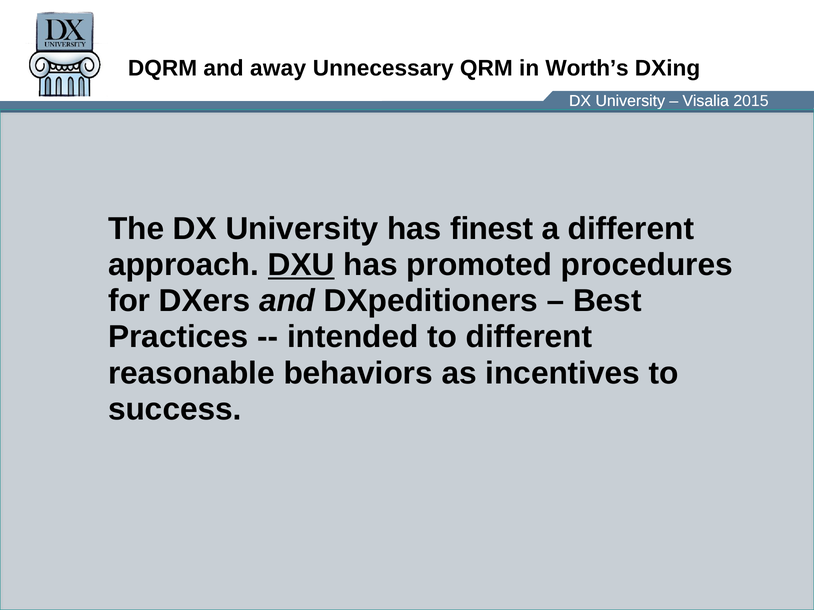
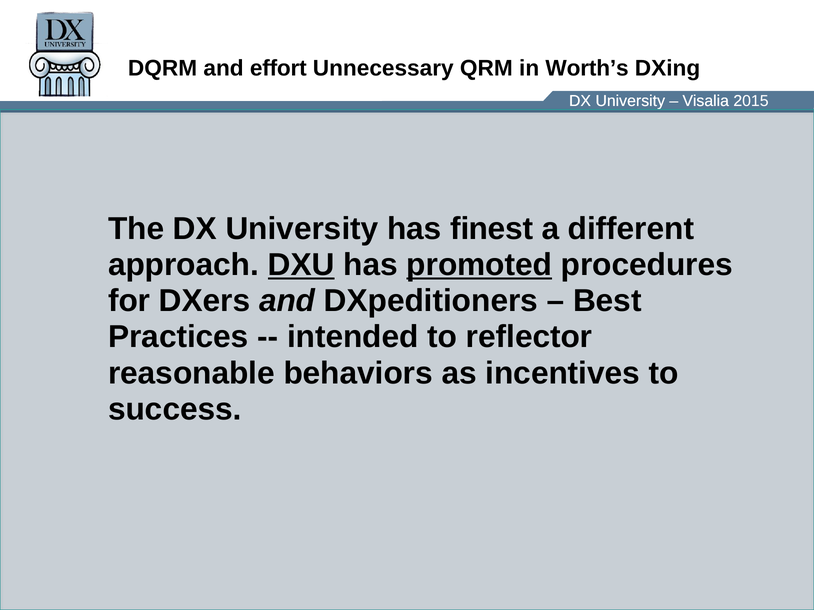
away: away -> effort
promoted underline: none -> present
to different: different -> reflector
